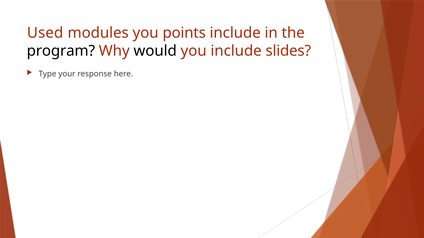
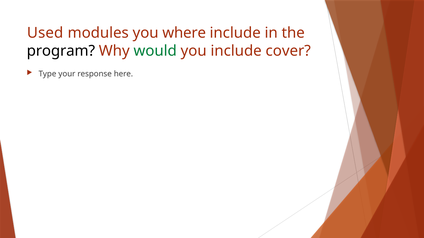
points: points -> where
would colour: black -> green
slides: slides -> cover
